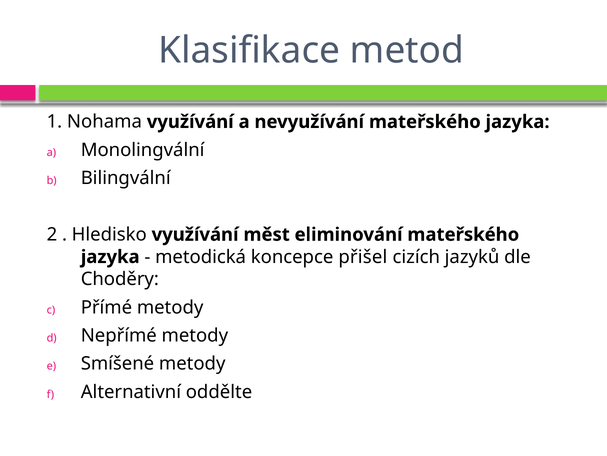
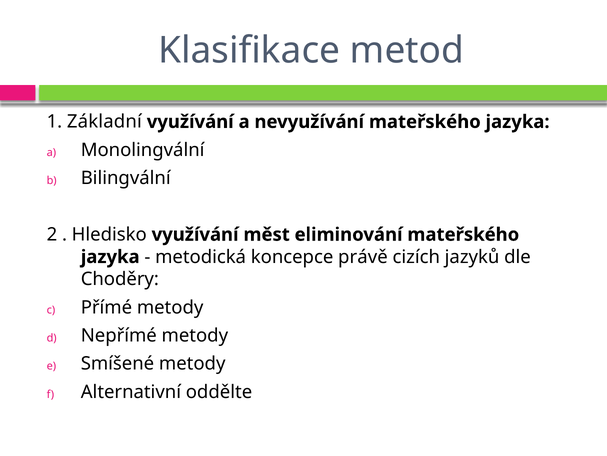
Nohama: Nohama -> Základní
přišel: přišel -> právě
